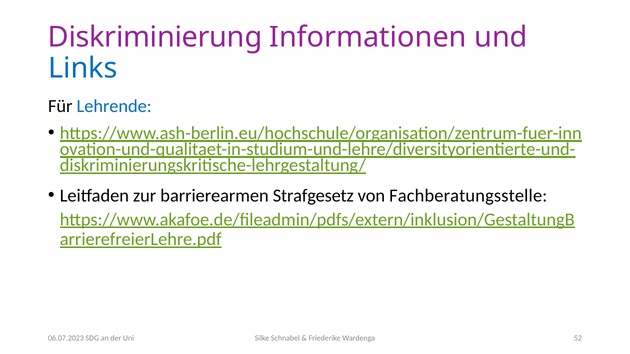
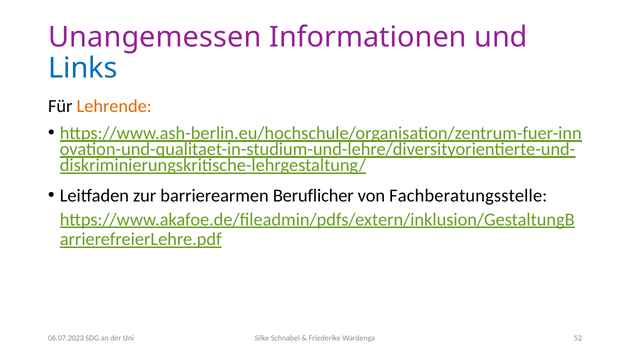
Diskriminierung: Diskriminierung -> Unangemessen
Lehrende colour: blue -> orange
Strafgesetz: Strafgesetz -> Beruflicher
